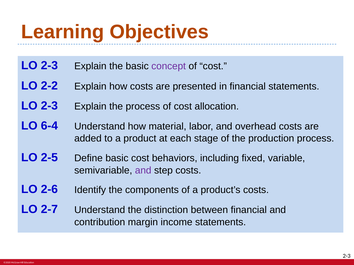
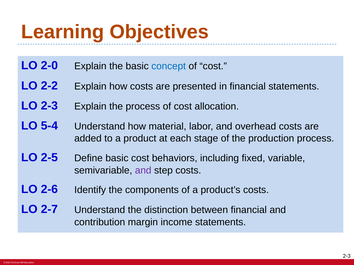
2-3 at (49, 66): 2-3 -> 2-0
concept colour: purple -> blue
6-4: 6-4 -> 5-4
